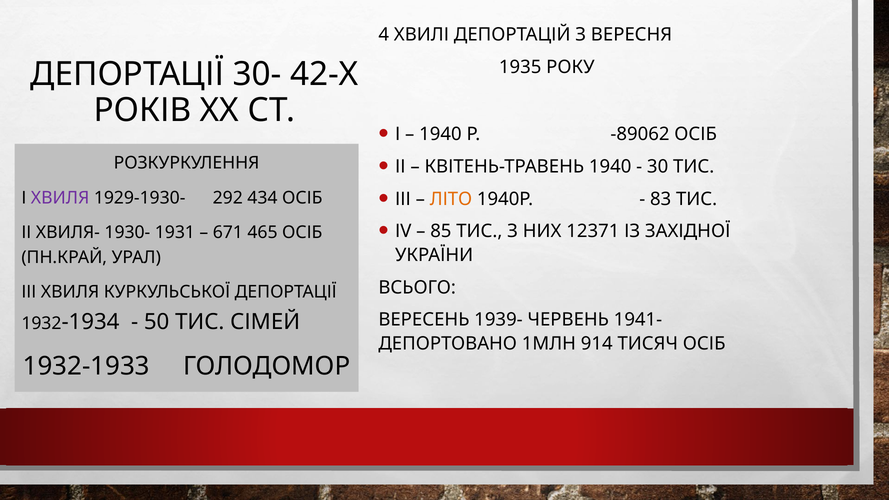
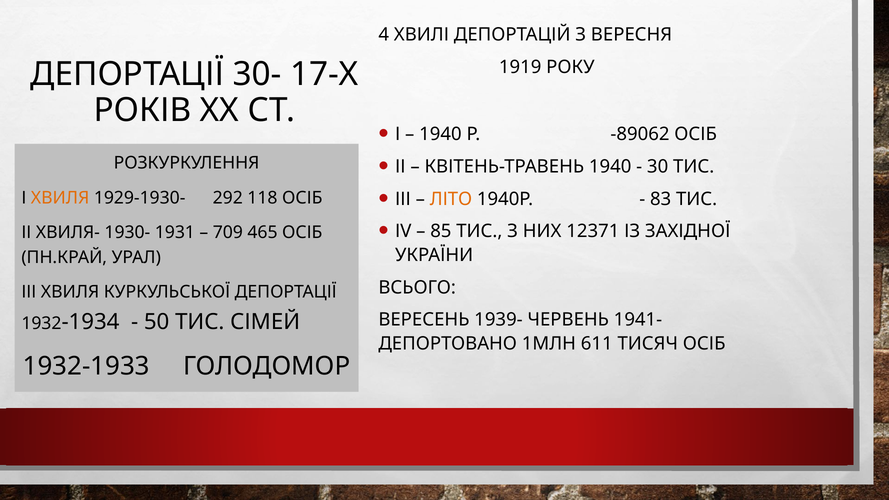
1935: 1935 -> 1919
42-Х: 42-Х -> 17-Х
ХВИЛЯ at (60, 198) colour: purple -> orange
434: 434 -> 118
671: 671 -> 709
914: 914 -> 611
